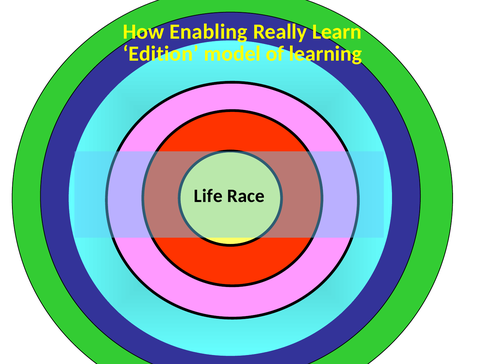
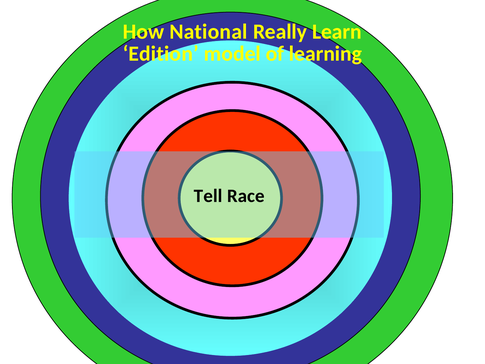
Enabling: Enabling -> National
Life: Life -> Tell
